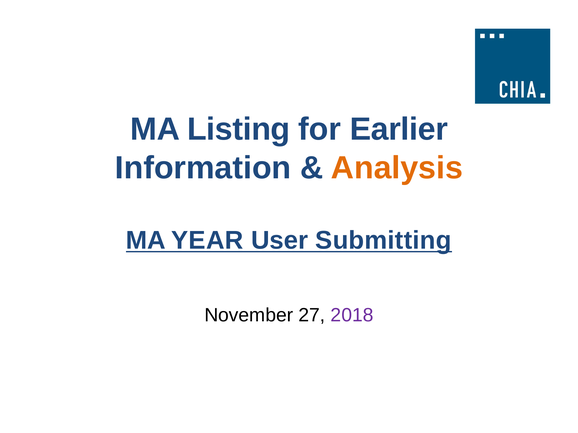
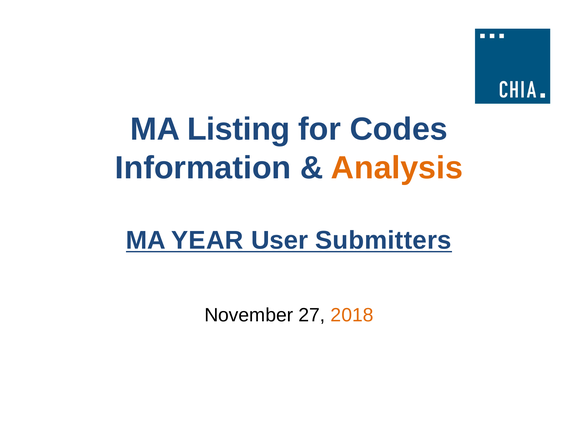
Earlier: Earlier -> Codes
Submitting: Submitting -> Submitters
2018 colour: purple -> orange
